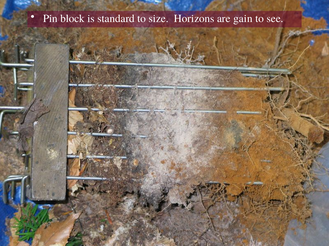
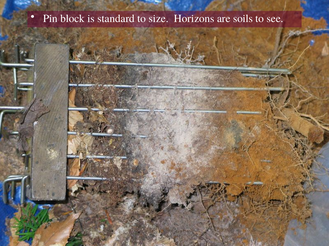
gain: gain -> soils
